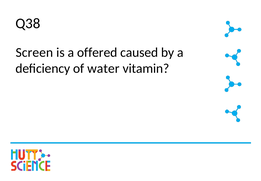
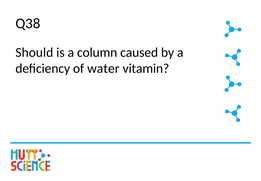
Screen: Screen -> Should
offered: offered -> column
